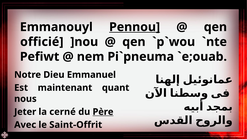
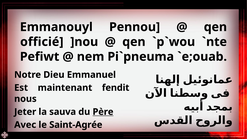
Pennou underline: present -> none
quant: quant -> fendit
cerné: cerné -> sauva
Saint-Offrit: Saint-Offrit -> Saint-Agrée
